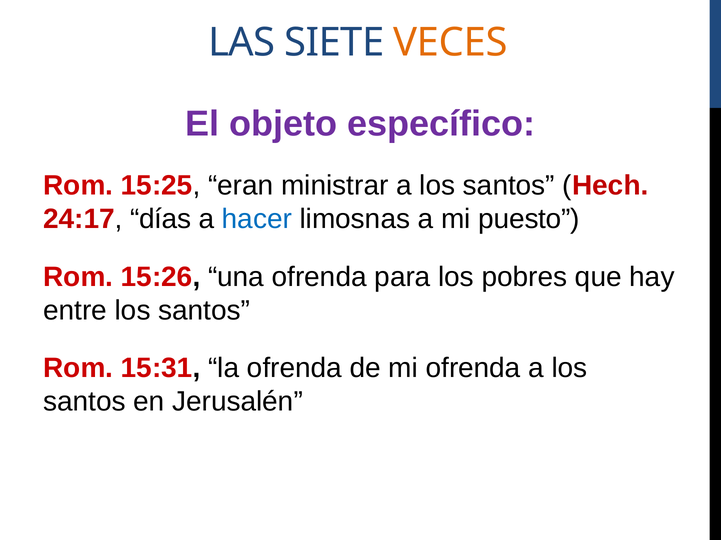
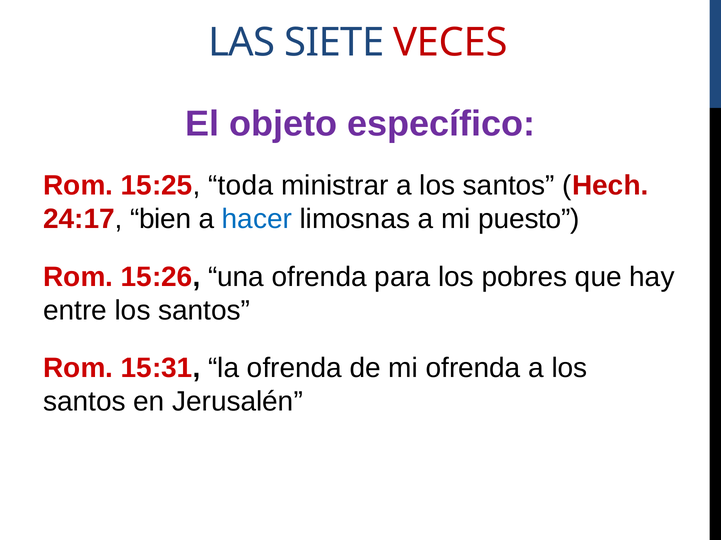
VECES colour: orange -> red
eran: eran -> toda
días: días -> bien
